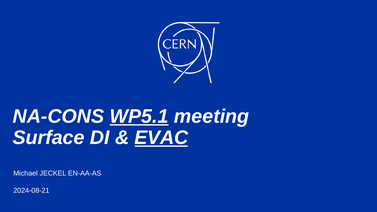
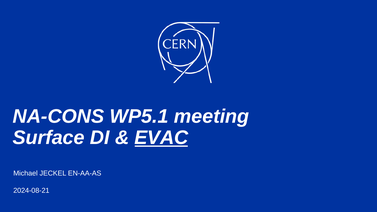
WP5.1 underline: present -> none
